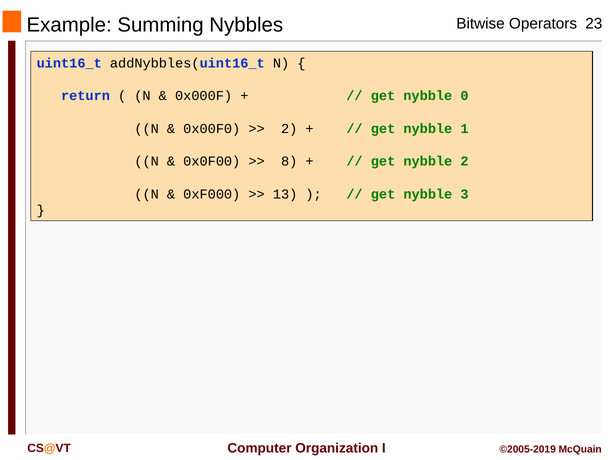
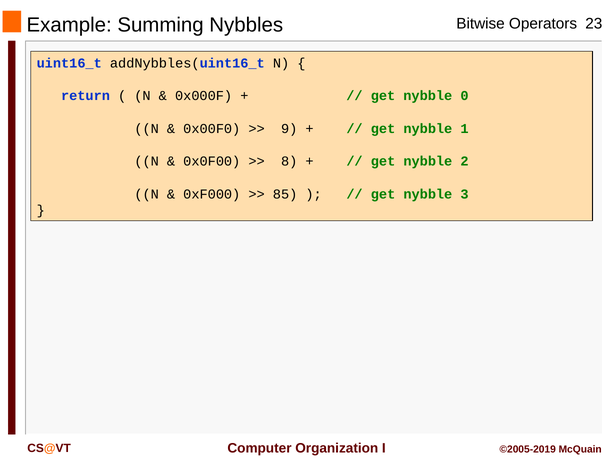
2 at (289, 129): 2 -> 9
13: 13 -> 85
